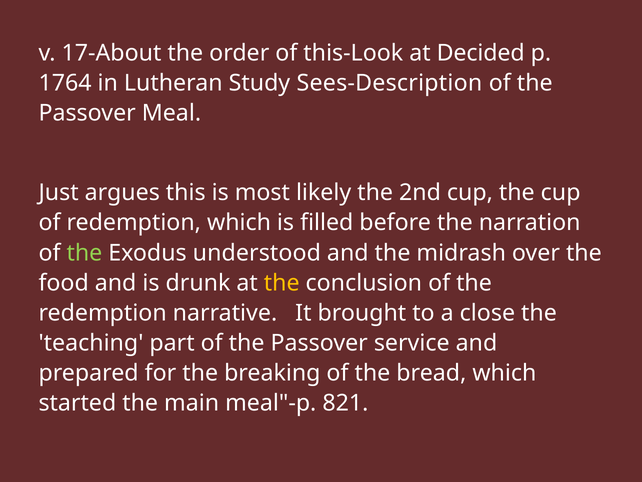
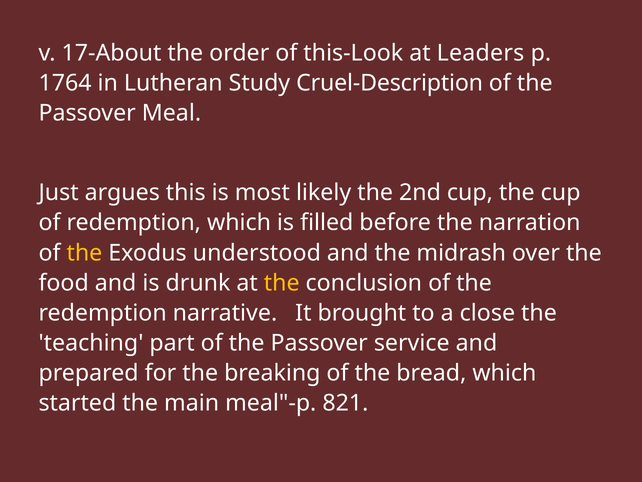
Decided: Decided -> Leaders
Sees-Description: Sees-Description -> Cruel-Description
the at (84, 253) colour: light green -> yellow
